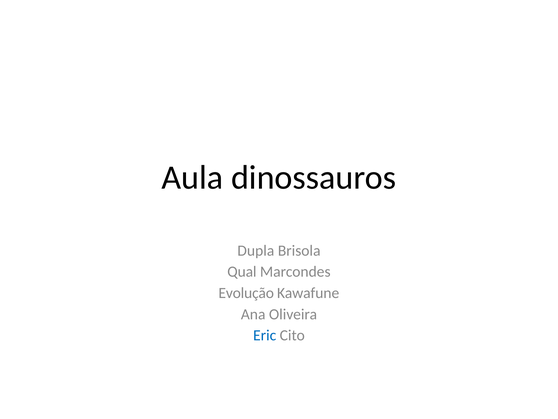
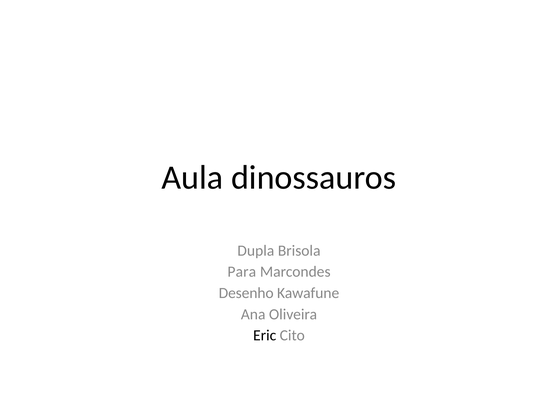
Qual: Qual -> Para
Evolução: Evolução -> Desenho
Eric colour: blue -> black
